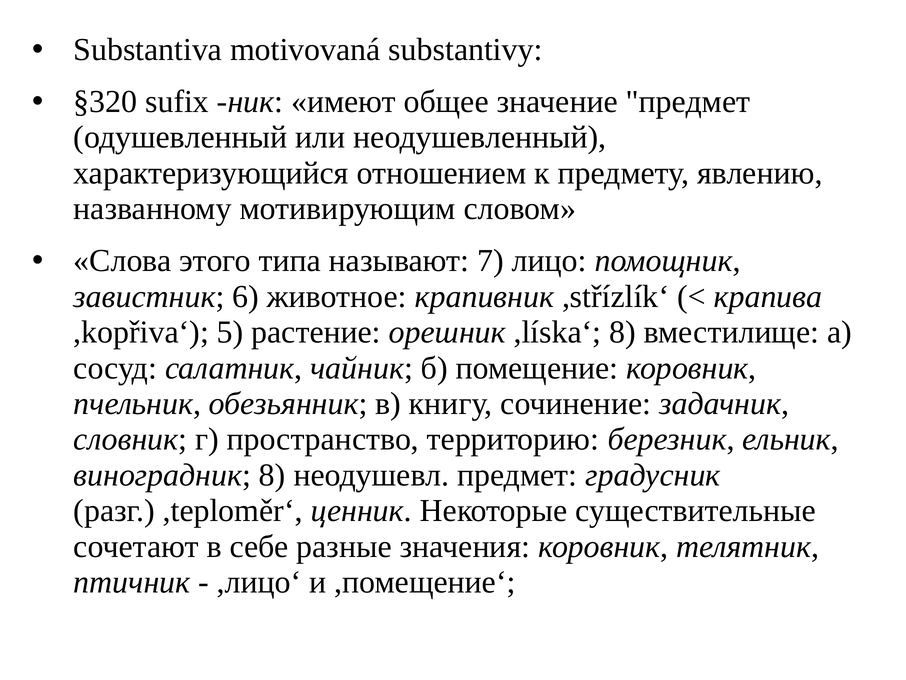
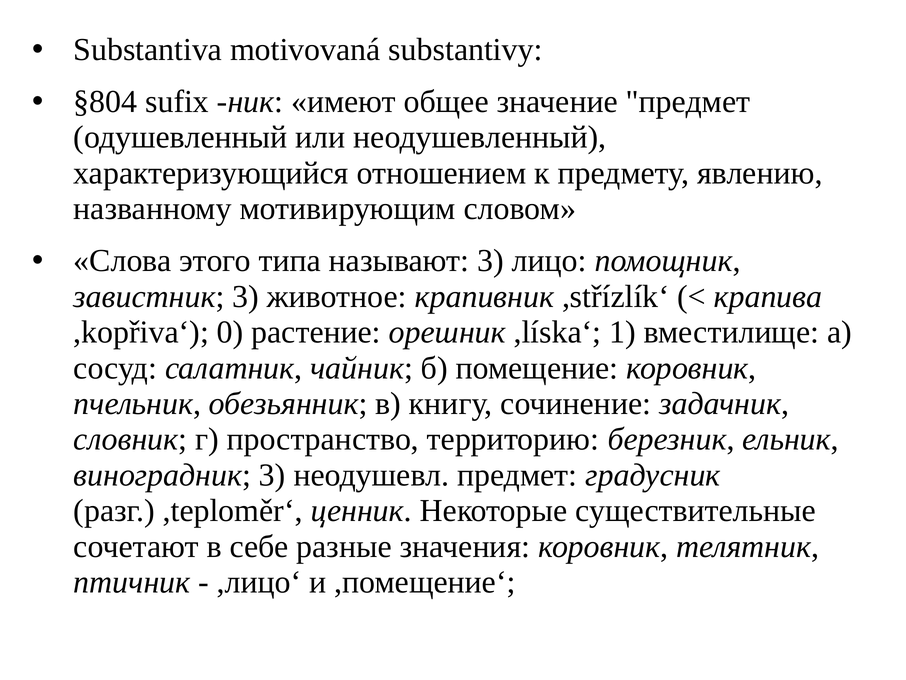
§320: §320 -> §804
называют 7: 7 -> 3
завистник 6: 6 -> 3
5: 5 -> 0
,líska‘ 8: 8 -> 1
виноградник 8: 8 -> 3
